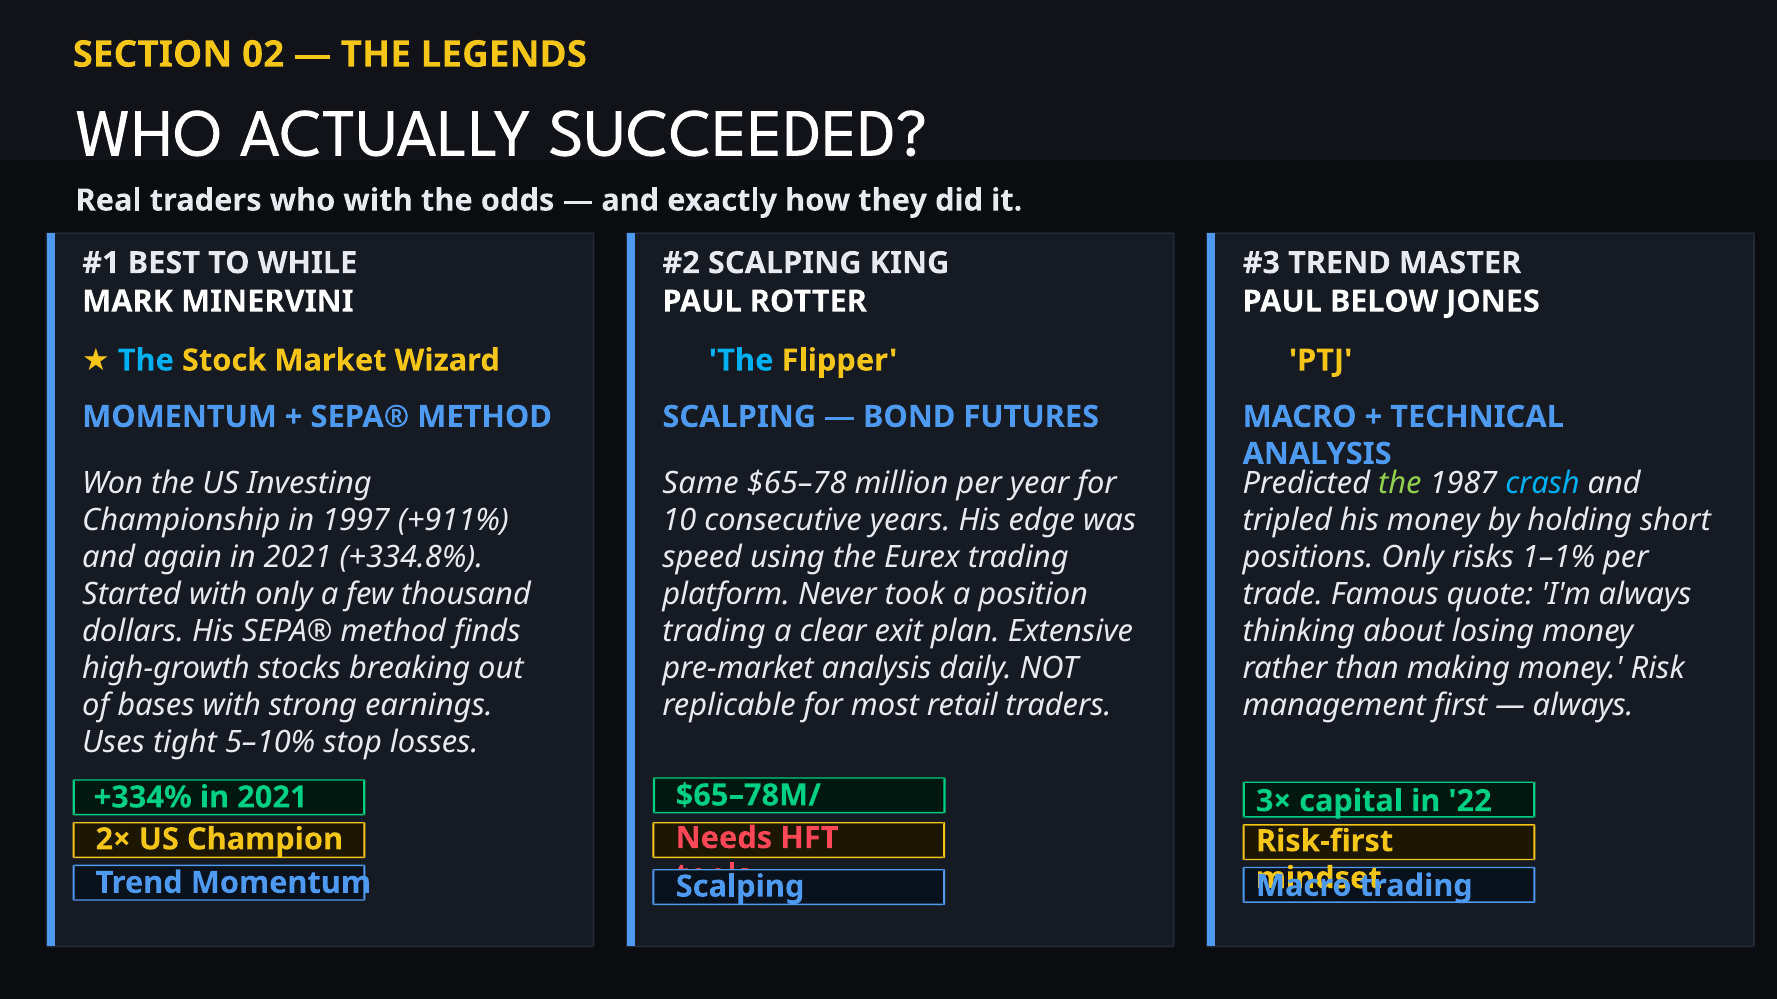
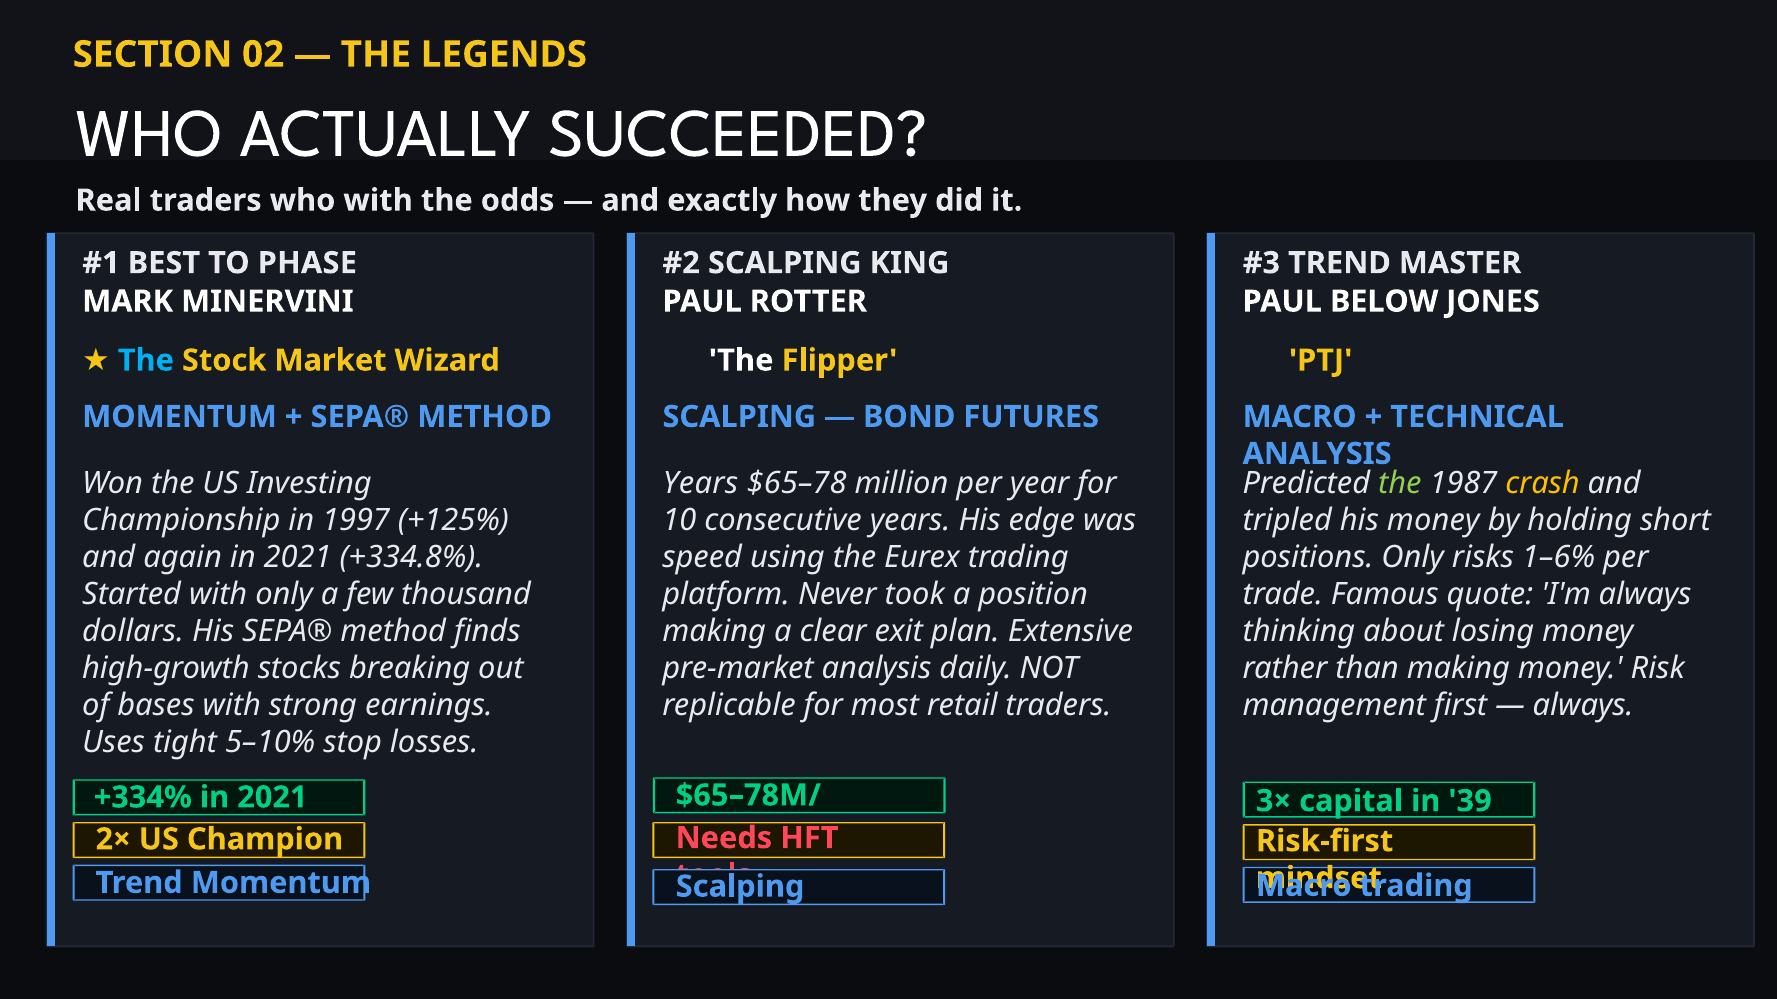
WHILE: WHILE -> PHASE
The at (741, 361) colour: light blue -> white
Same at (701, 484): Same -> Years
crash colour: light blue -> yellow
+911%: +911% -> +125%
1–1%: 1–1% -> 1–6%
trading at (714, 632): trading -> making
22: 22 -> 39
